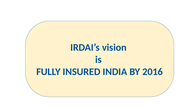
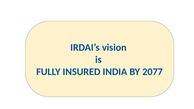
2016: 2016 -> 2077
